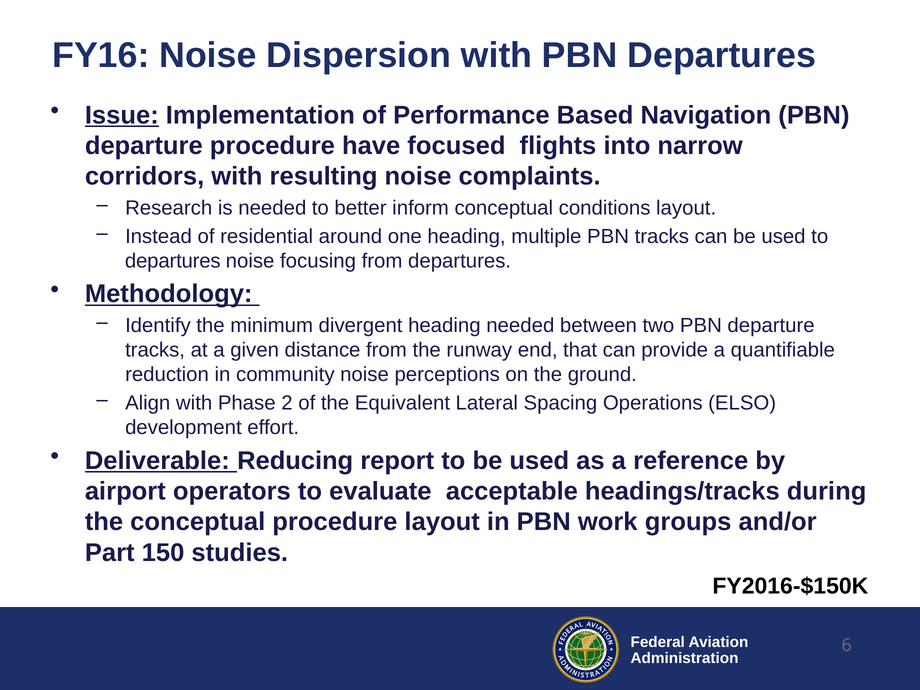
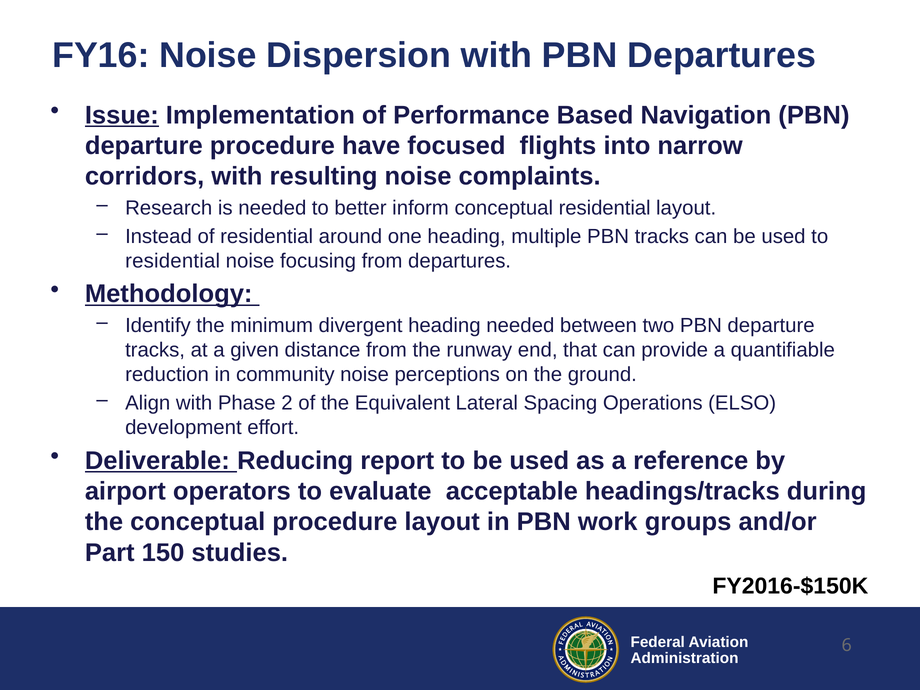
conceptual conditions: conditions -> residential
departures at (173, 261): departures -> residential
